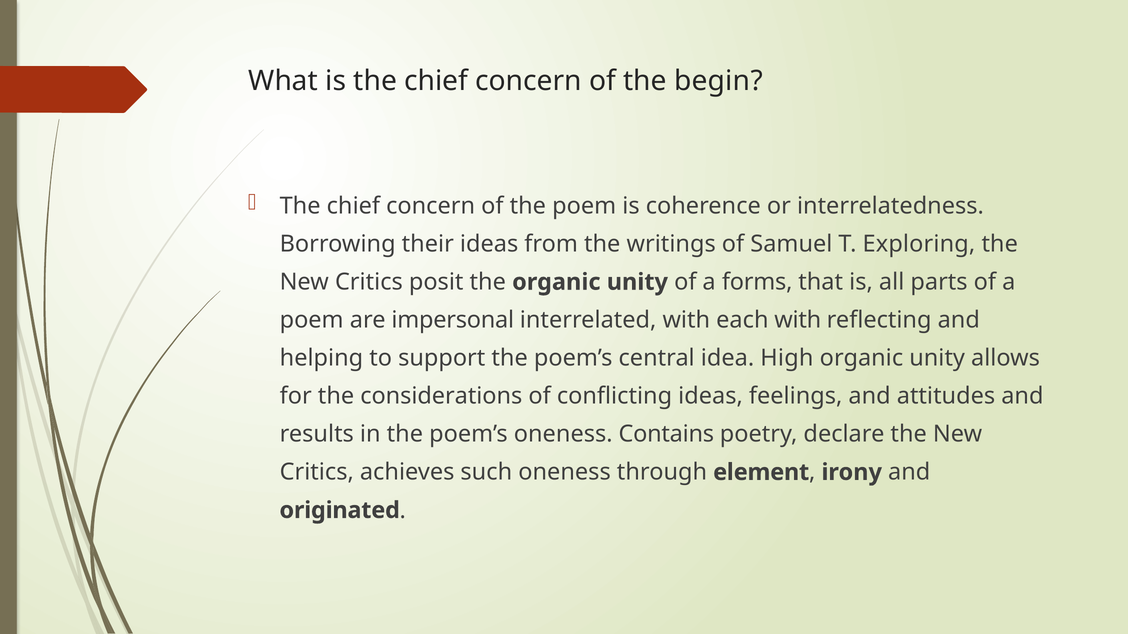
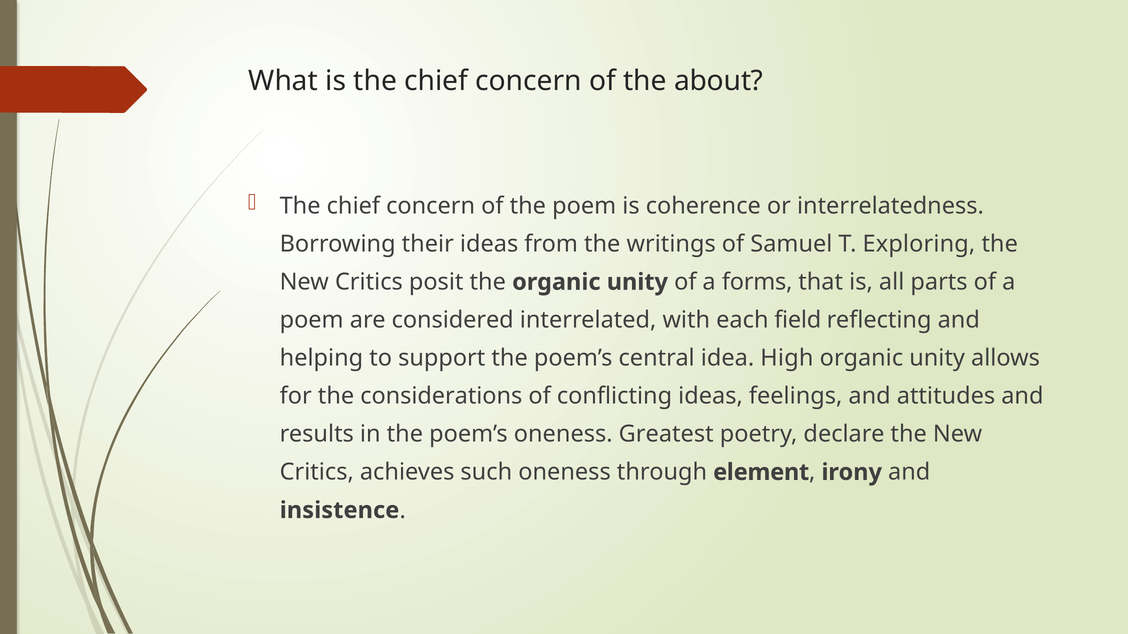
begin: begin -> about
impersonal: impersonal -> considered
each with: with -> field
Contains: Contains -> Greatest
originated: originated -> insistence
